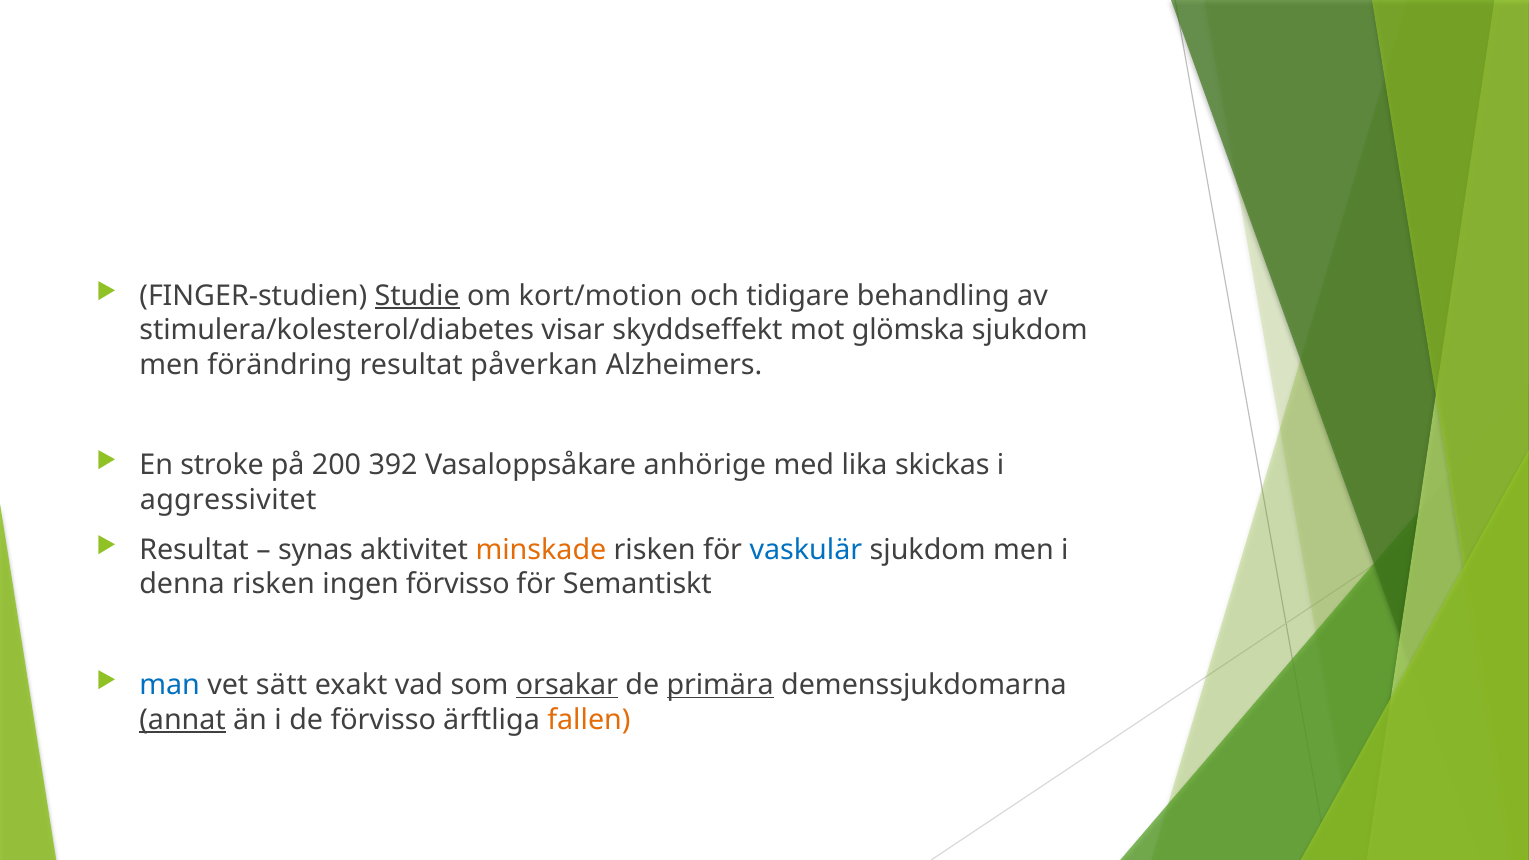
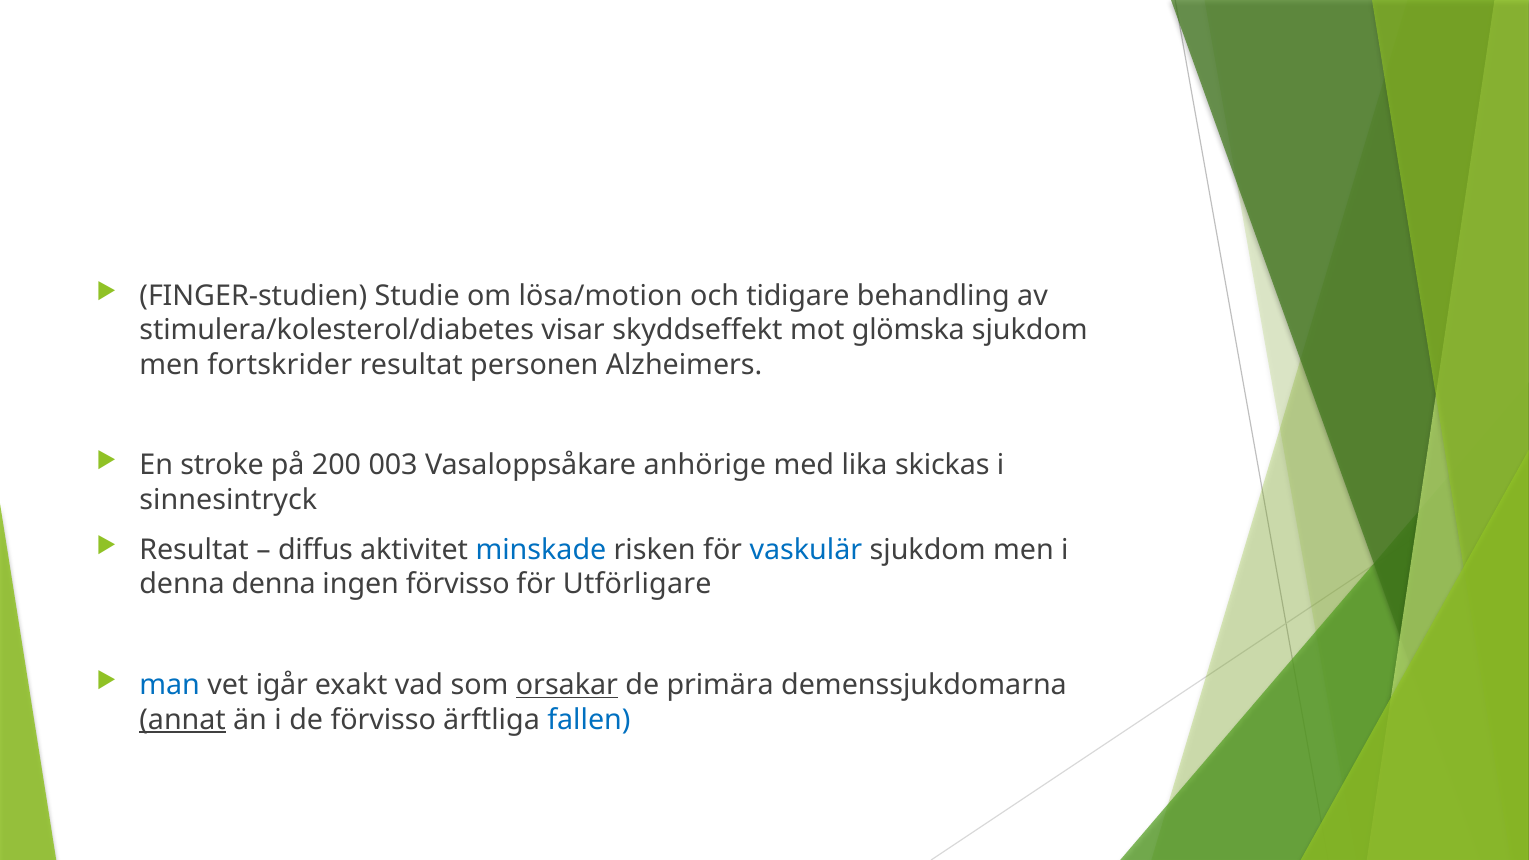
Studie underline: present -> none
kort/motion: kort/motion -> lösa/motion
förändring: förändring -> fortskrider
påverkan: påverkan -> personen
392: 392 -> 003
aggressivitet: aggressivitet -> sinnesintryck
synas: synas -> diffus
minskade colour: orange -> blue
denna risken: risken -> denna
Semantiskt: Semantiskt -> Utförligare
sätt: sätt -> igår
primära underline: present -> none
fallen colour: orange -> blue
